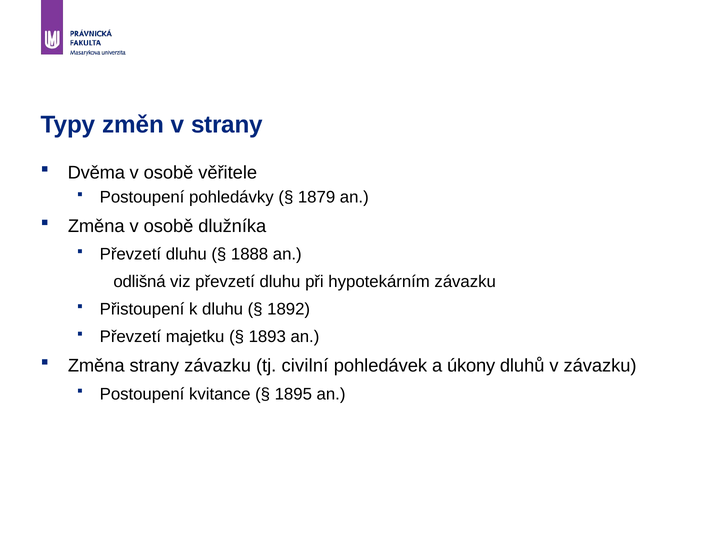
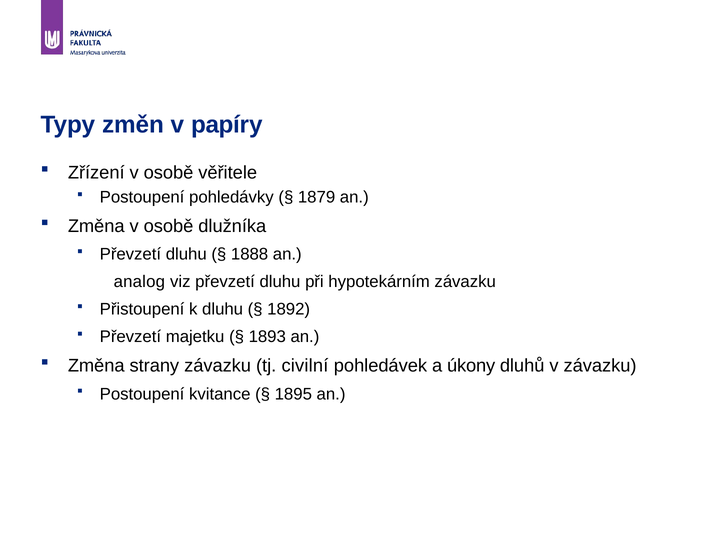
v strany: strany -> papíry
Dvěma: Dvěma -> Zřízení
odlišná: odlišná -> analog
